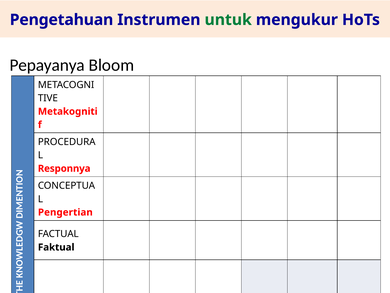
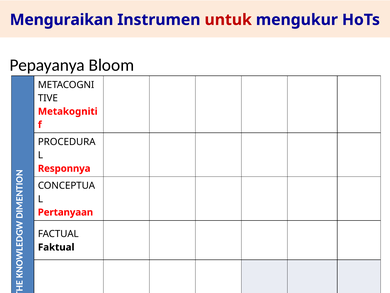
Pengetahuan: Pengetahuan -> Menguraikan
untuk colour: green -> red
Pengertian: Pengertian -> Pertanyaan
